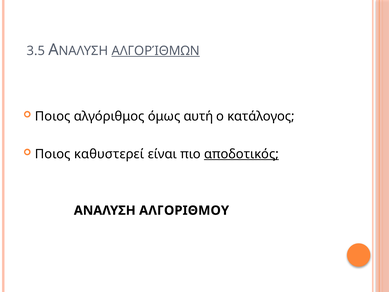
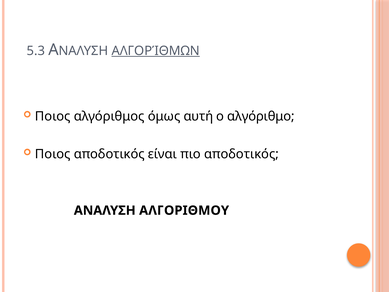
3.5: 3.5 -> 5.3
κατάλογος: κατάλογος -> αλγόριθμο
Ποιος καθυστερεί: καθυστερεί -> αποδοτικός
αποδοτικός at (241, 154) underline: present -> none
